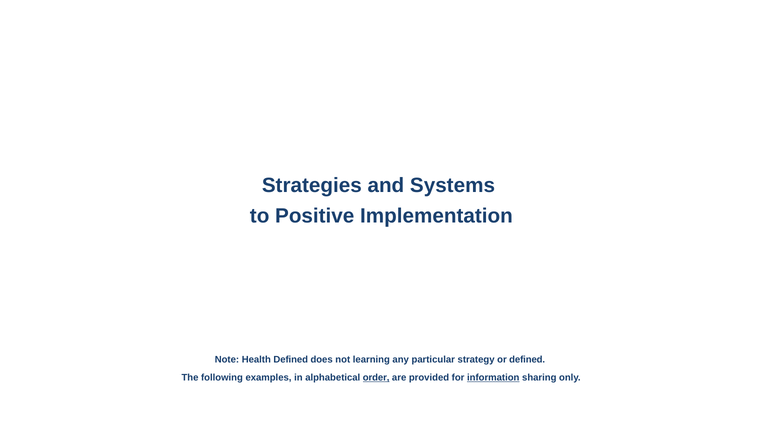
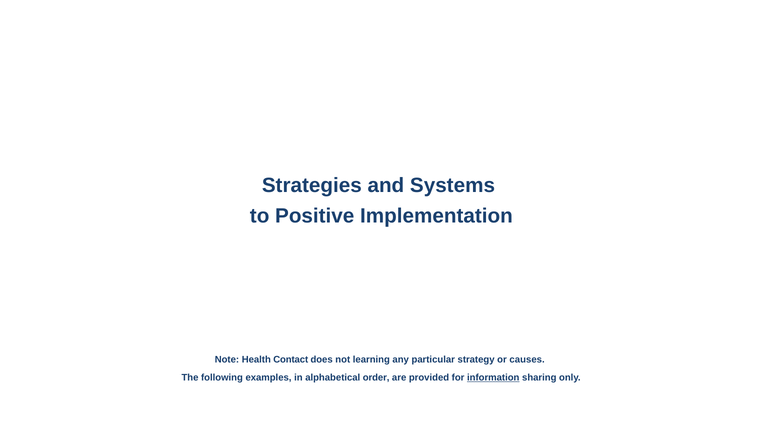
Health Defined: Defined -> Contact
or defined: defined -> causes
order underline: present -> none
